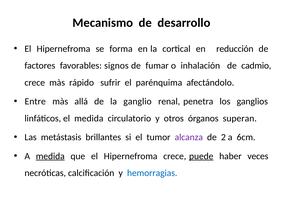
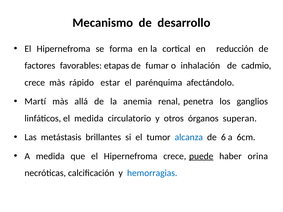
signos: signos -> etapas
sufrir: sufrir -> estar
Entre: Entre -> Martí
ganglio: ganglio -> anemia
alcanza colour: purple -> blue
2: 2 -> 6
medida at (50, 156) underline: present -> none
veces: veces -> orina
